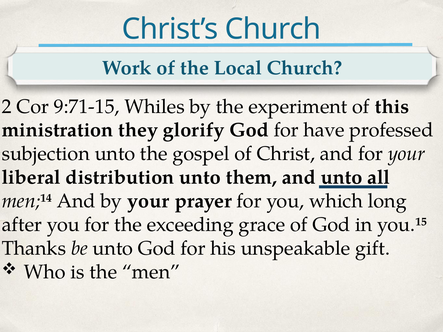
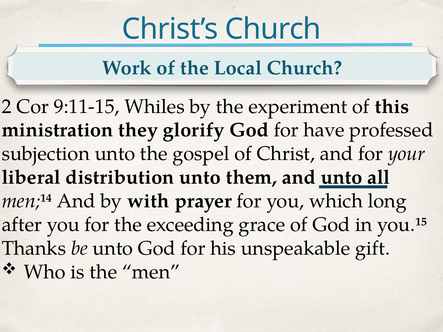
9:71-15: 9:71-15 -> 9:11-15
by your: your -> with
